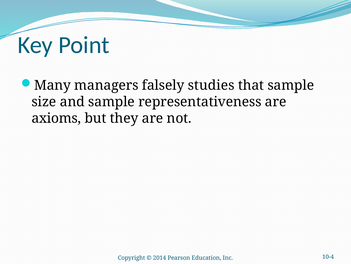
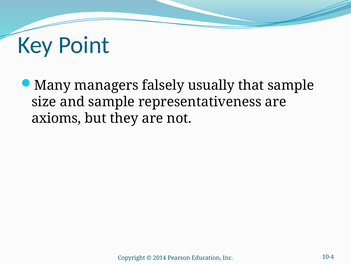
studies: studies -> usually
